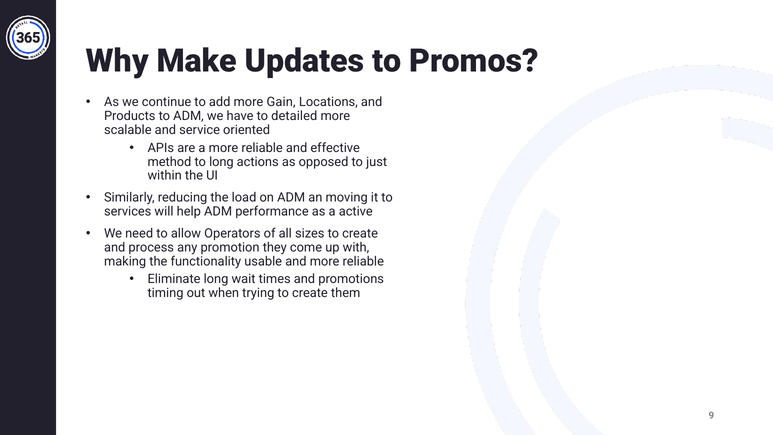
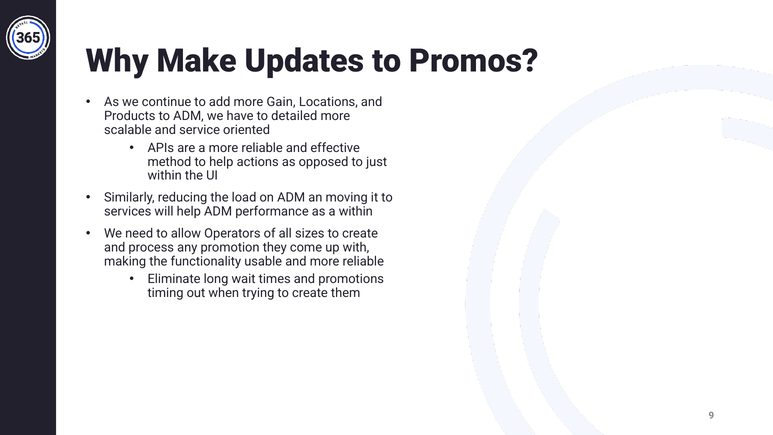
to long: long -> help
a active: active -> within
